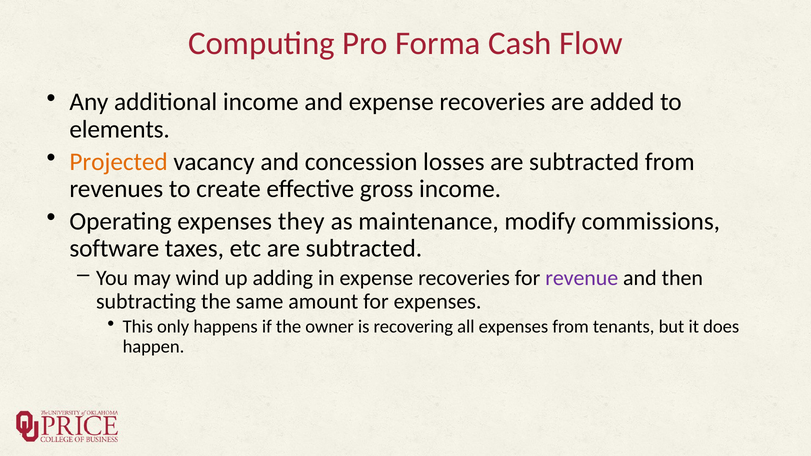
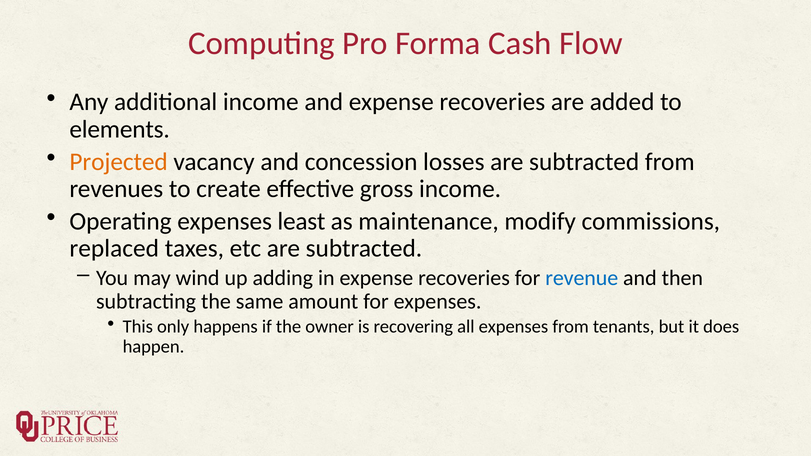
they: they -> least
software: software -> replaced
revenue colour: purple -> blue
